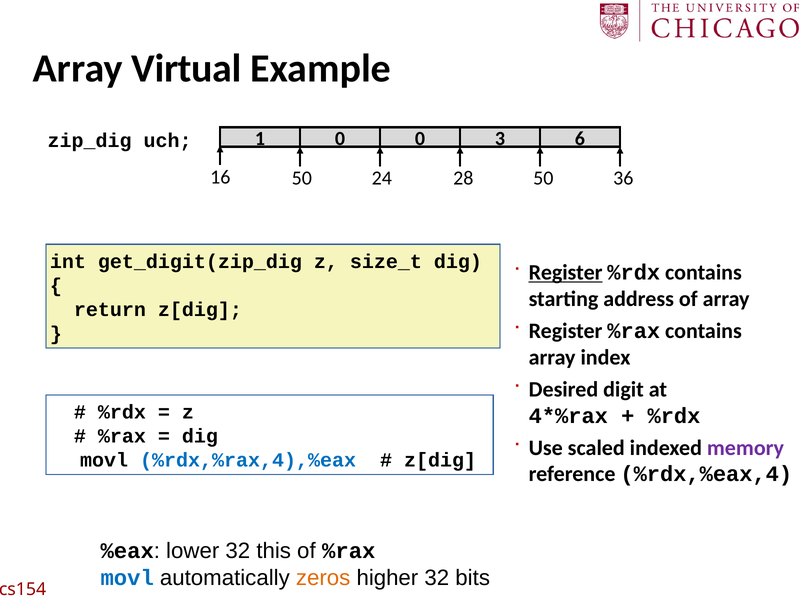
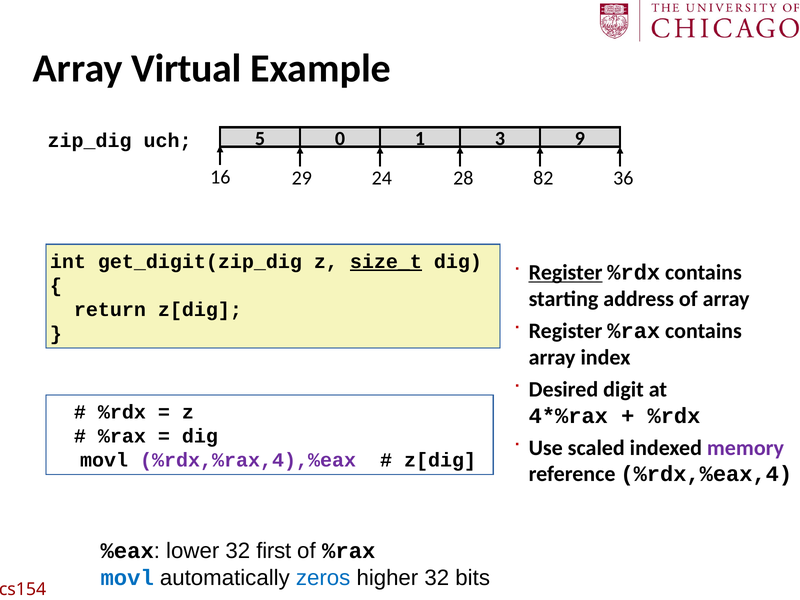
1: 1 -> 5
0 0: 0 -> 1
6: 6 -> 9
16 50: 50 -> 29
28 50: 50 -> 82
size_t underline: none -> present
%rdx,%rax,4),%eax colour: blue -> purple
this: this -> first
zeros colour: orange -> blue
